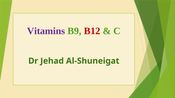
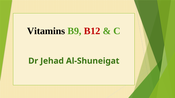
Vitamins colour: purple -> black
